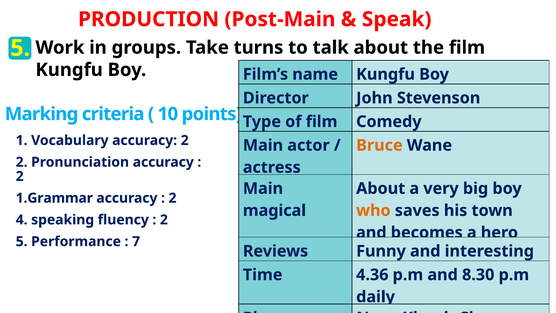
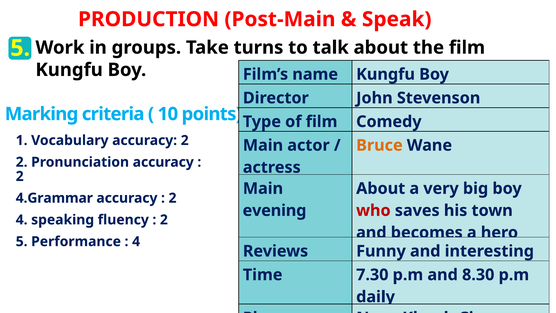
1.Grammar: 1.Grammar -> 4.Grammar
magical: magical -> evening
who colour: orange -> red
7 at (136, 241): 7 -> 4
4.36: 4.36 -> 7.30
